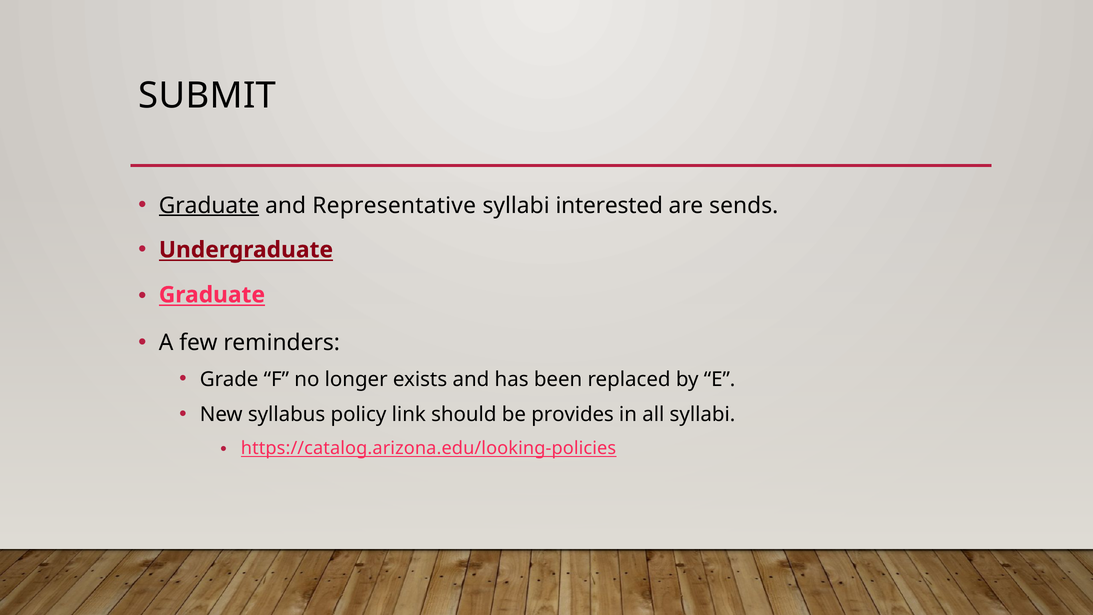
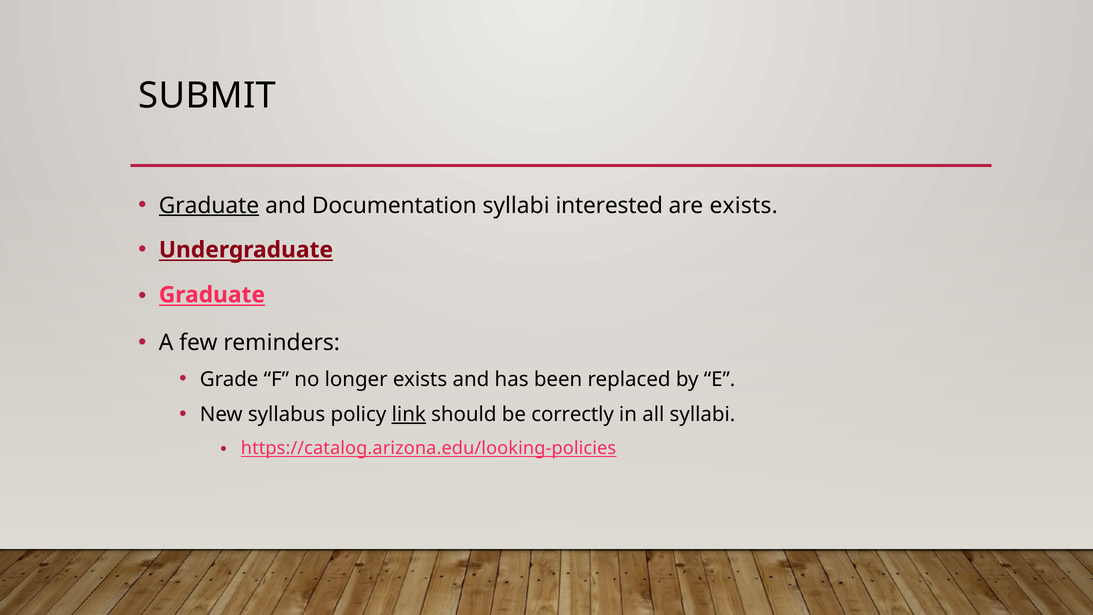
Representative: Representative -> Documentation
are sends: sends -> exists
link underline: none -> present
provides: provides -> correctly
